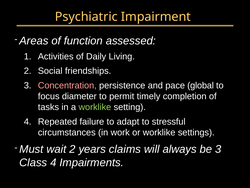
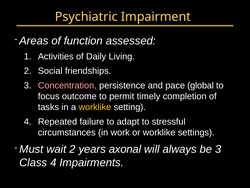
diameter: diameter -> outcome
worklike at (95, 107) colour: light green -> yellow
claims: claims -> axonal
